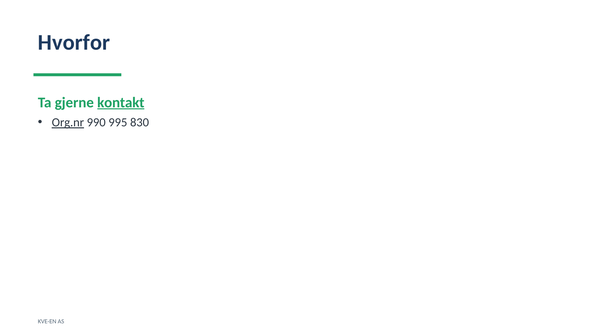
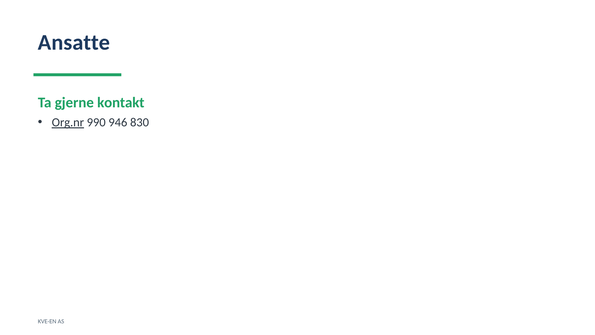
Hvorfor: Hvorfor -> Ansatte
kontakt underline: present -> none
995: 995 -> 946
